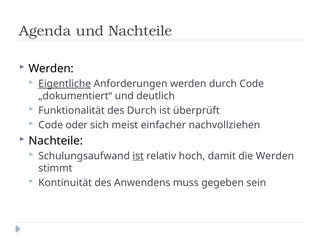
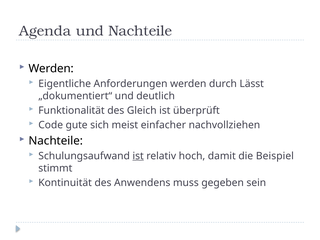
Eigentliche underline: present -> none
durch Code: Code -> Lässt
des Durch: Durch -> Gleich
oder: oder -> gute
die Werden: Werden -> Beispiel
